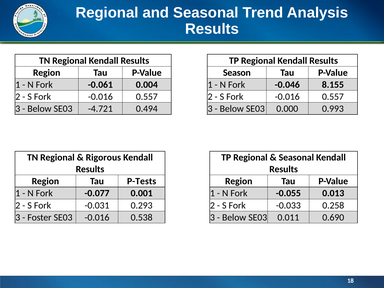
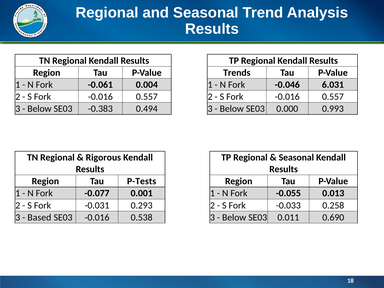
Season: Season -> Trends
8.155: 8.155 -> 6.031
-4.721: -4.721 -> -0.383
Foster: Foster -> Based
